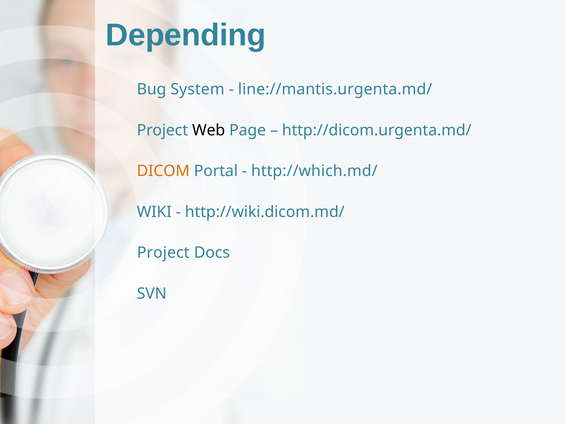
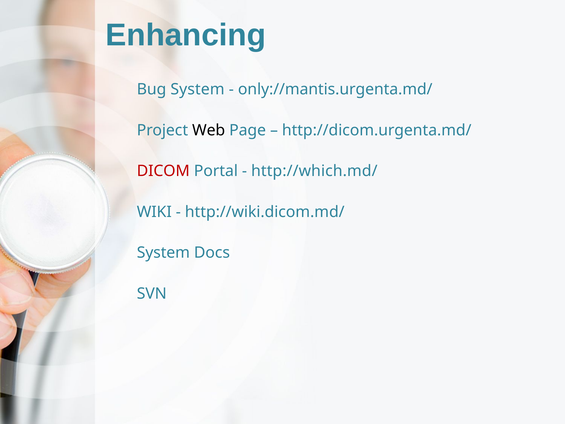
Depending: Depending -> Enhancing
line://mantis.urgenta.md/: line://mantis.urgenta.md/ -> only://mantis.urgenta.md/
DICOM colour: orange -> red
Project at (163, 253): Project -> System
